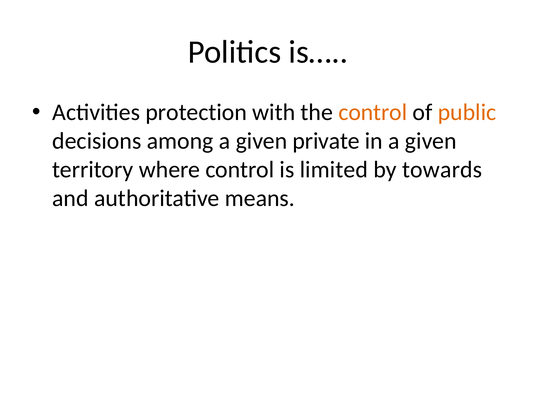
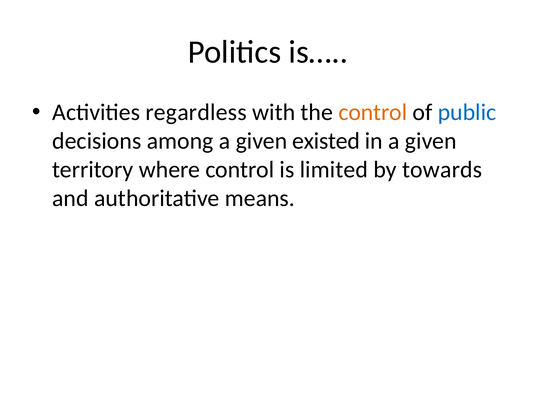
protection: protection -> regardless
public colour: orange -> blue
private: private -> existed
